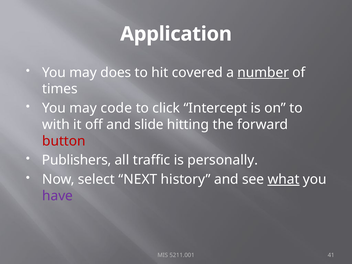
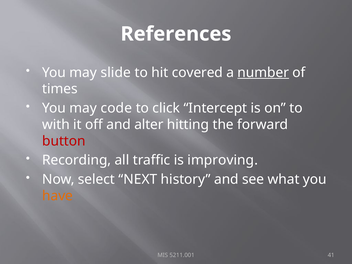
Application: Application -> References
does: does -> slide
slide: slide -> alter
Publishers: Publishers -> Recording
personally: personally -> improving
what underline: present -> none
have colour: purple -> orange
